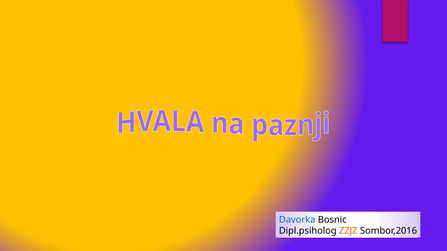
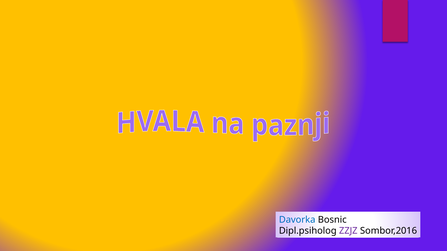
ZZJZ colour: orange -> purple
